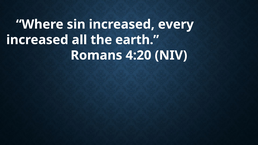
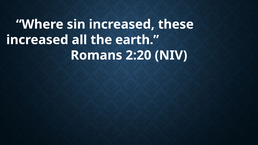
every: every -> these
4:20: 4:20 -> 2:20
